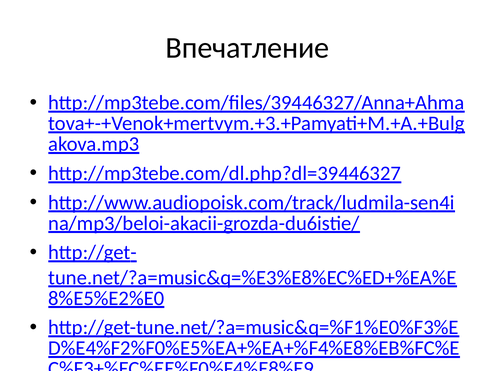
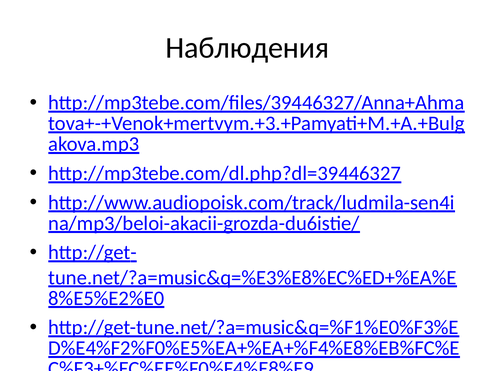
Впечатление: Впечатление -> Наблюдения
